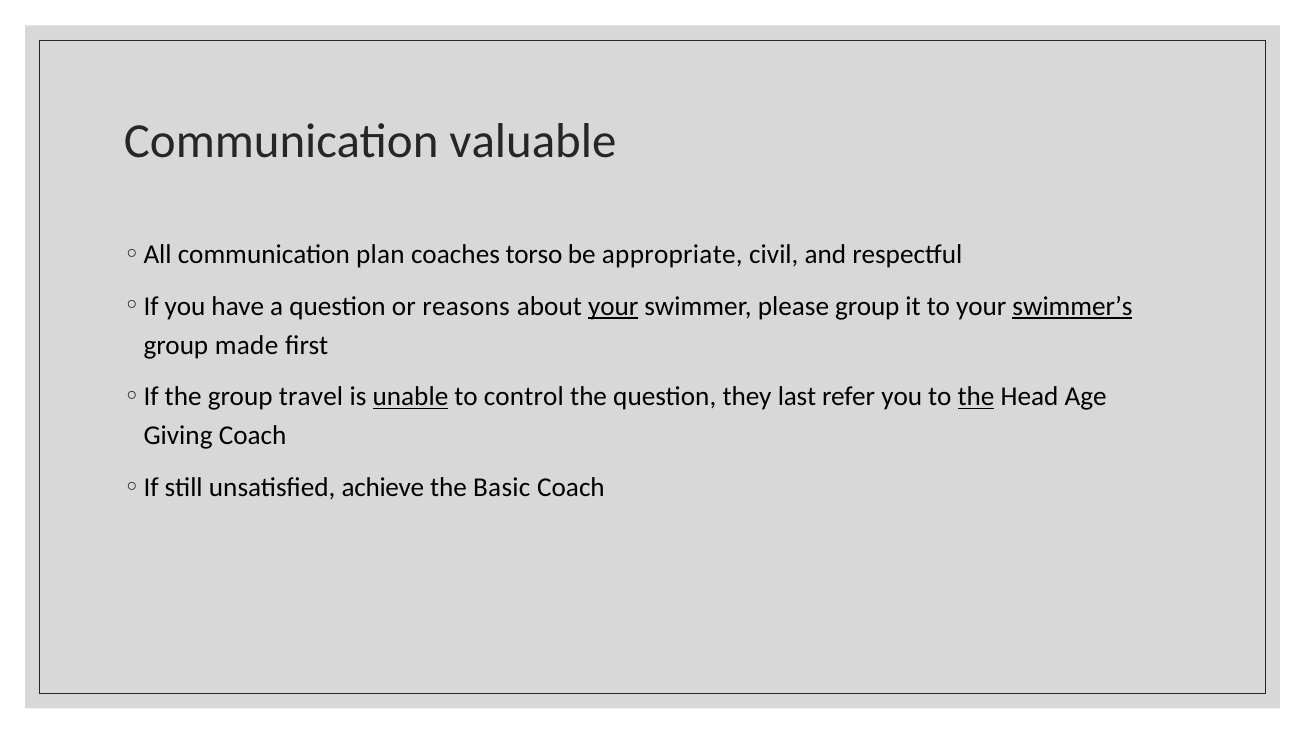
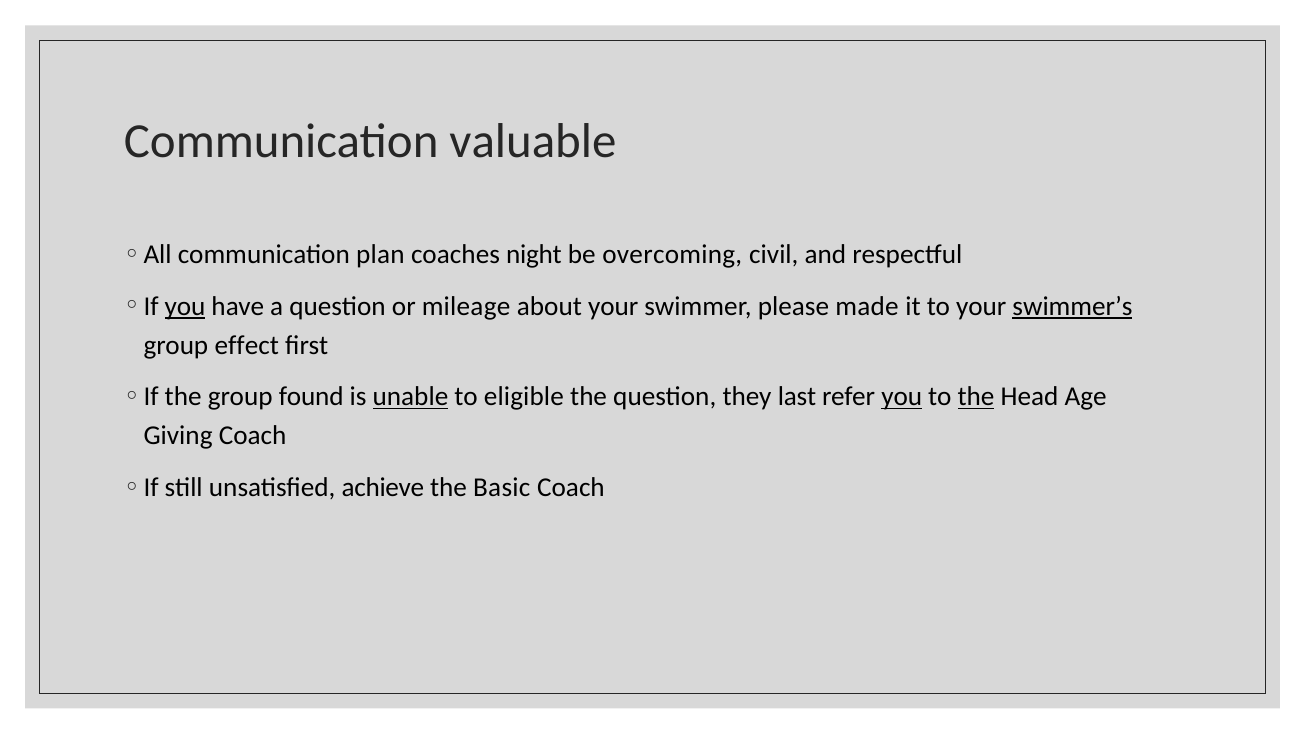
torso: torso -> night
appropriate: appropriate -> overcoming
you at (185, 306) underline: none -> present
reasons: reasons -> mileage
your at (613, 306) underline: present -> none
please group: group -> made
made: made -> effect
travel: travel -> found
control: control -> eligible
you at (902, 397) underline: none -> present
